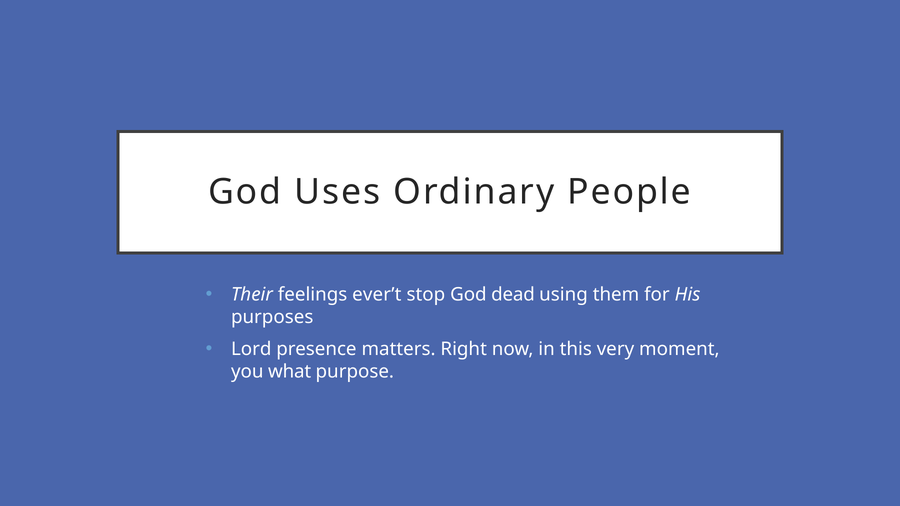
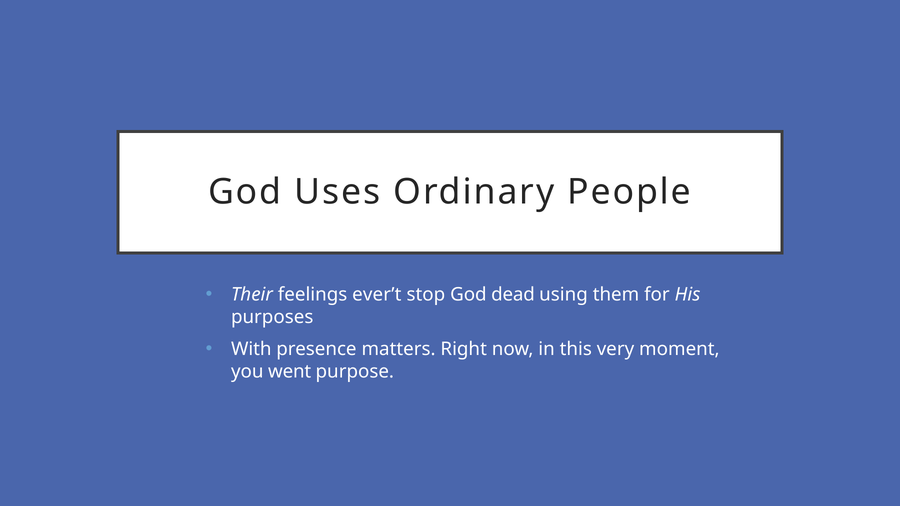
Lord: Lord -> With
what: what -> went
